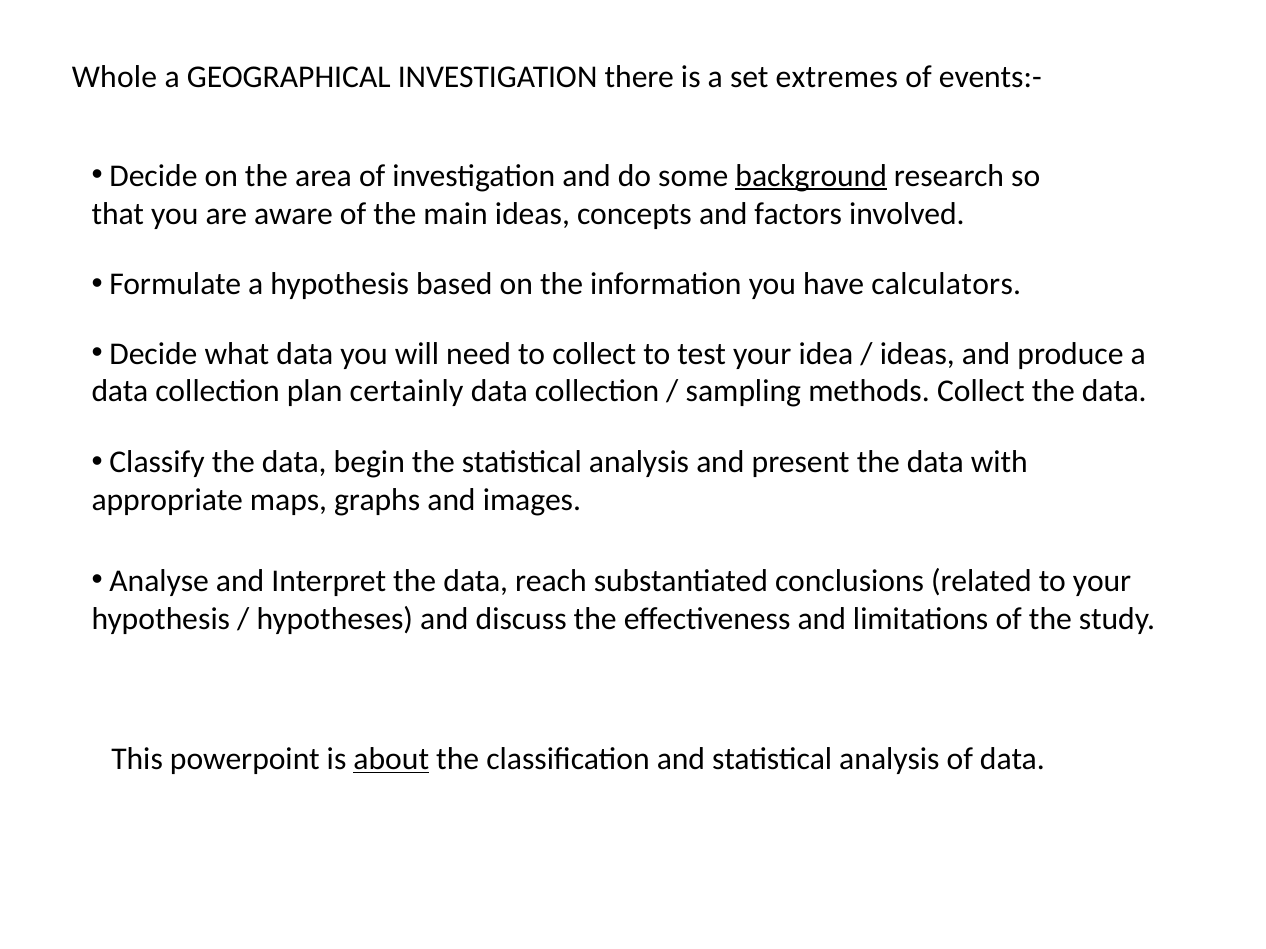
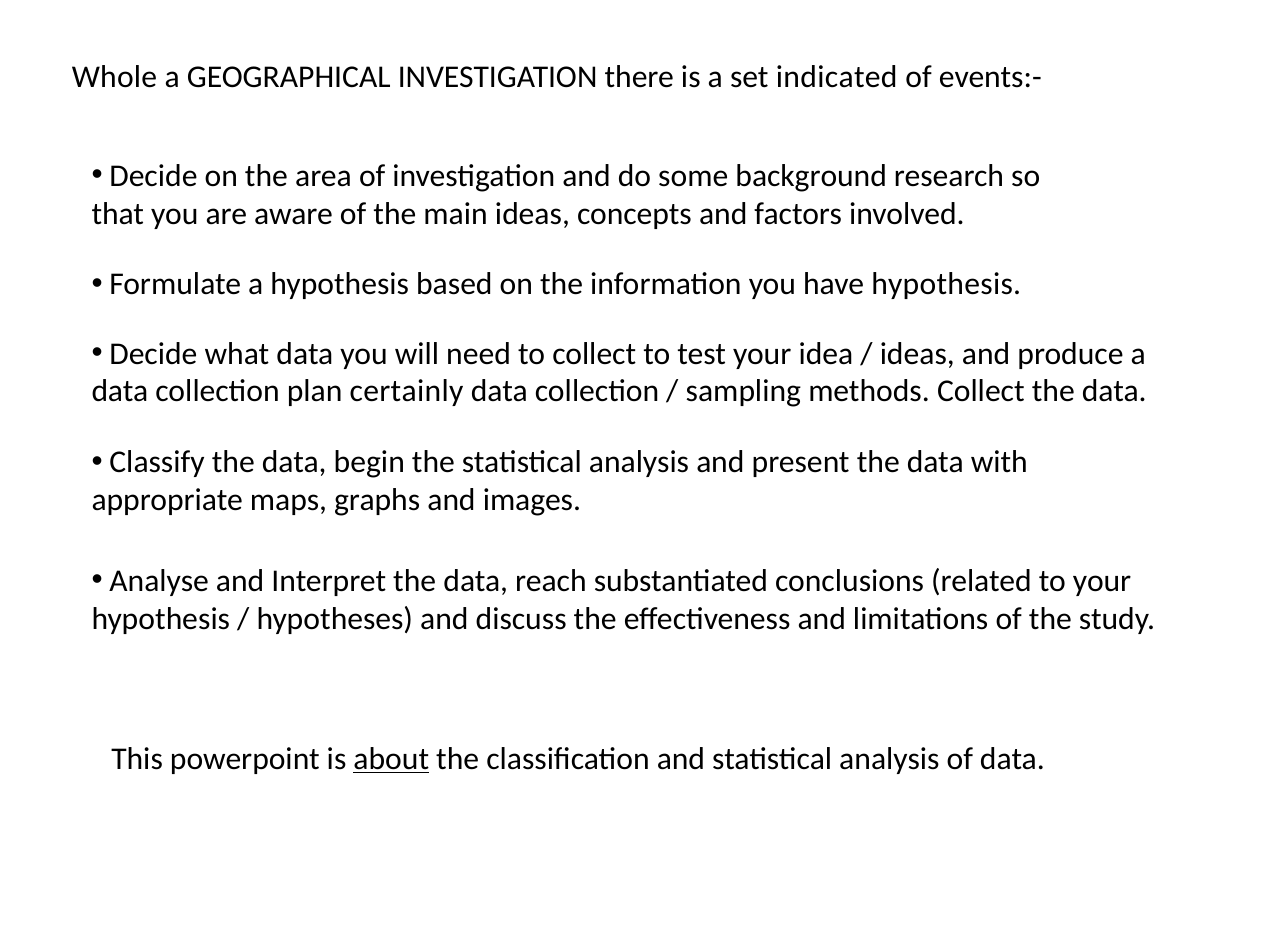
extremes: extremes -> indicated
background underline: present -> none
have calculators: calculators -> hypothesis
